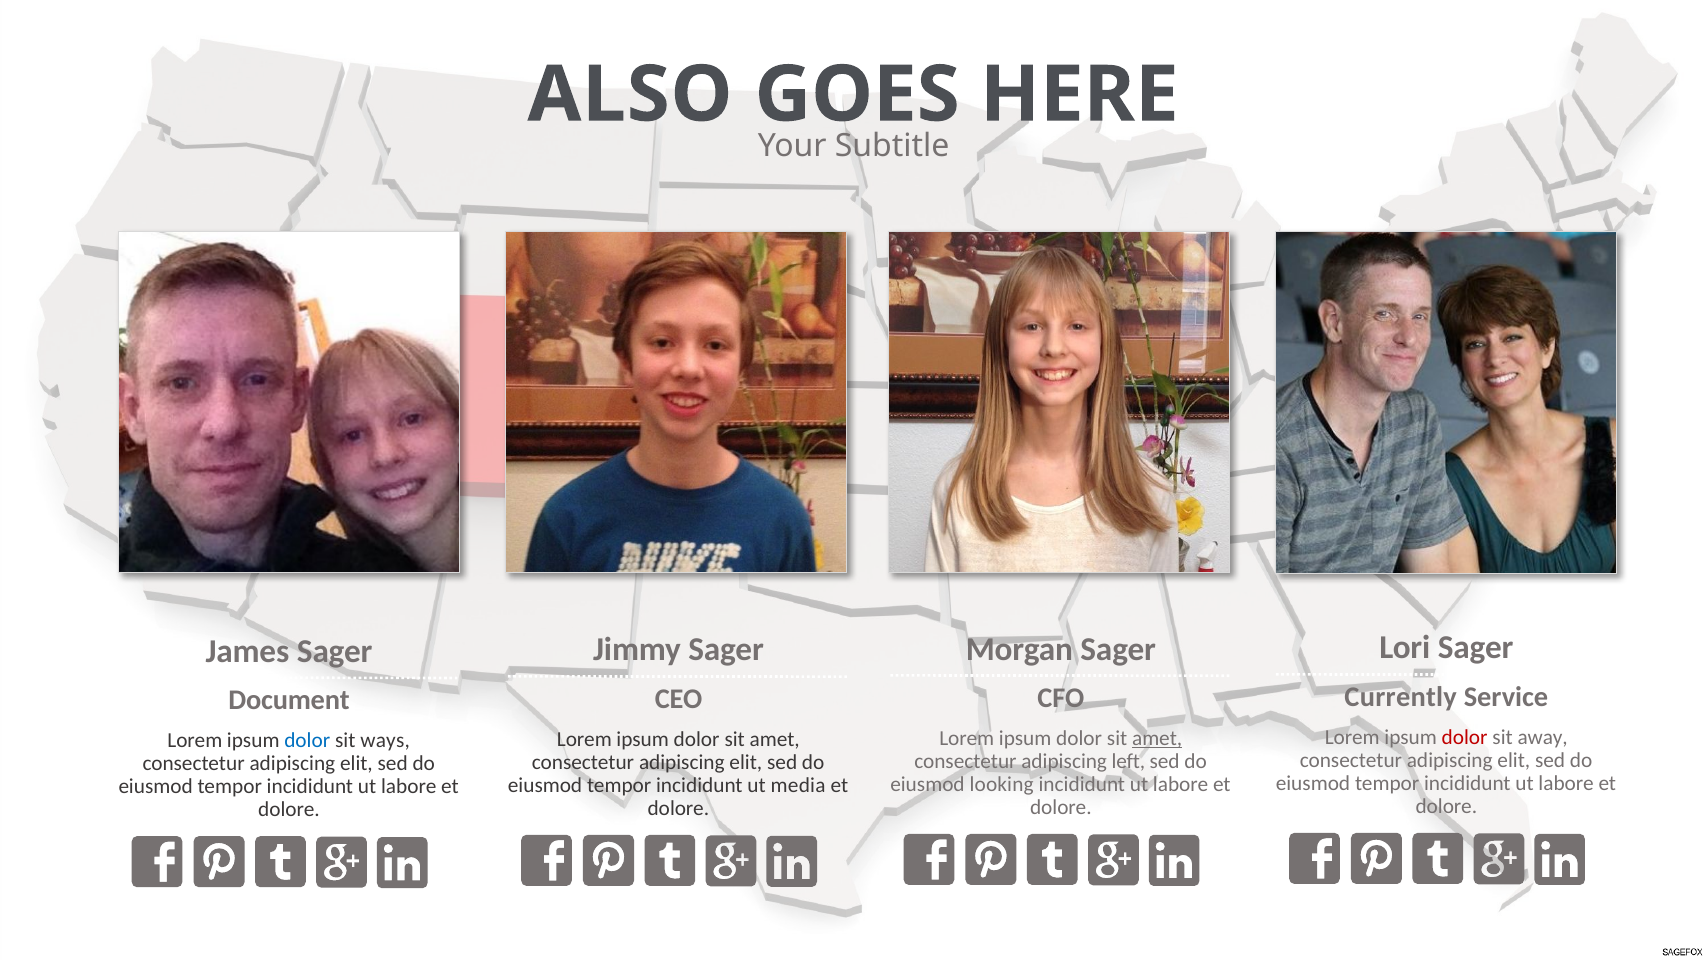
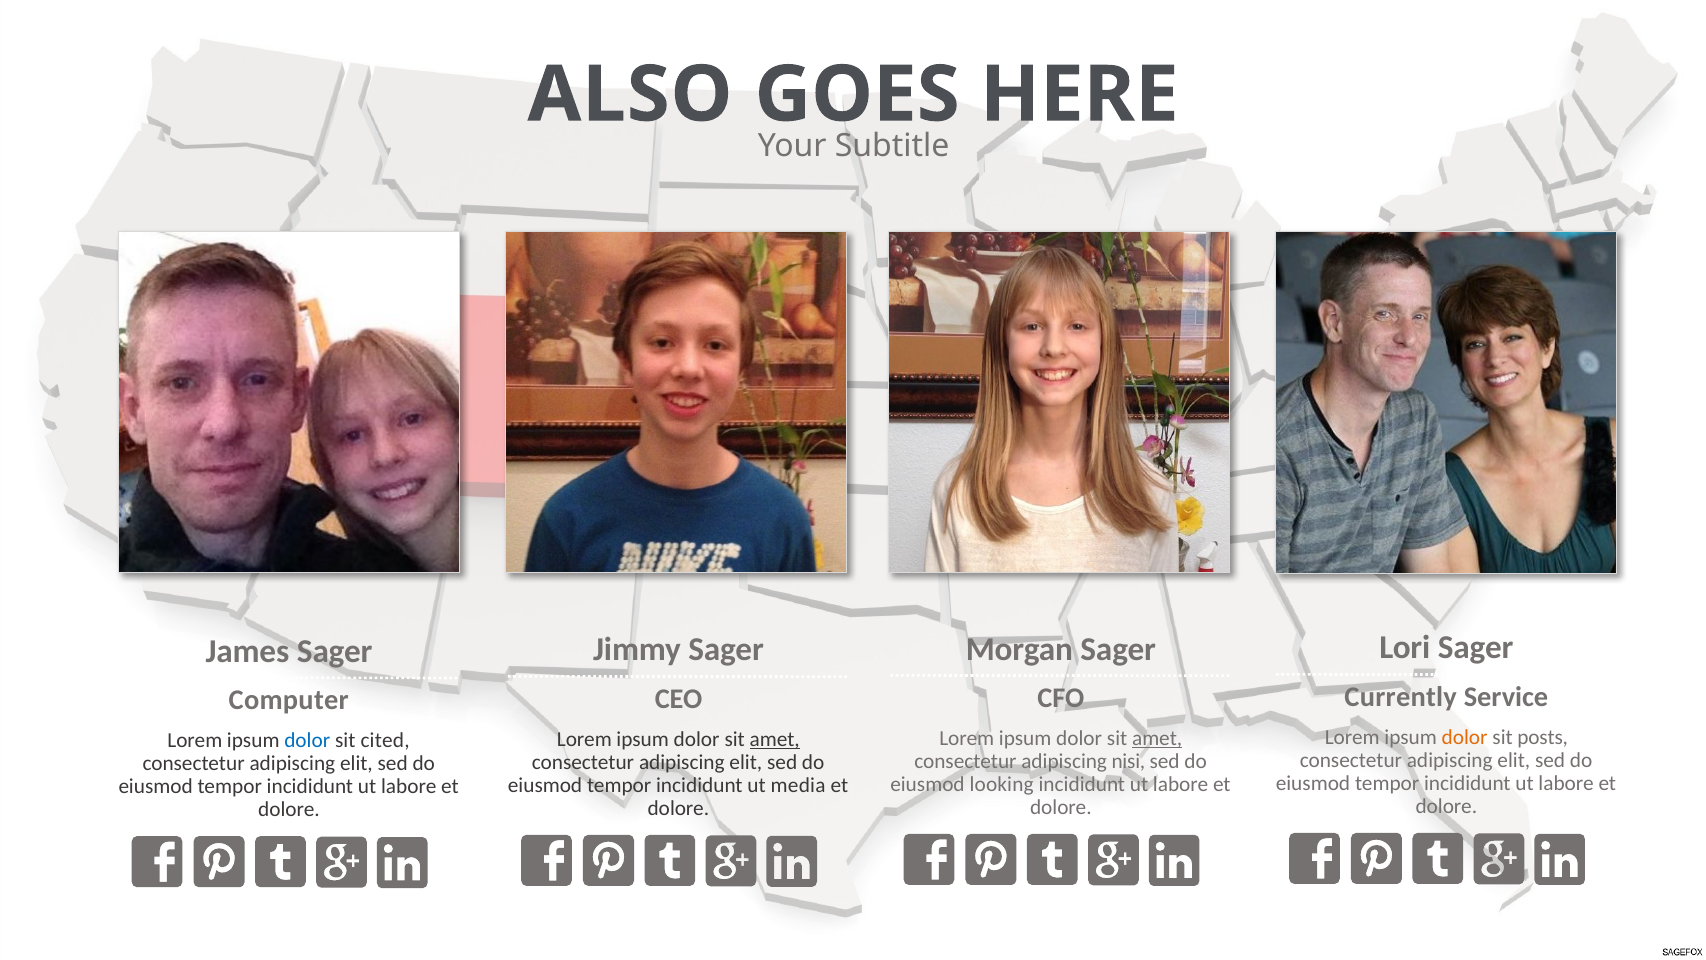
Document: Document -> Computer
dolor at (1465, 737) colour: red -> orange
away: away -> posts
amet at (775, 739) underline: none -> present
ways: ways -> cited
left: left -> nisi
